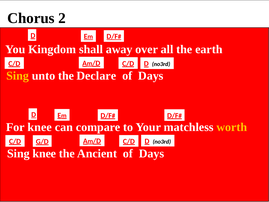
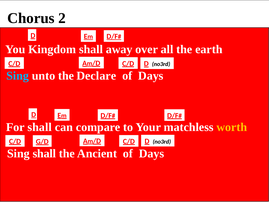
Sing at (18, 76) colour: yellow -> light blue
For knee: knee -> shall
Sing knee: knee -> shall
